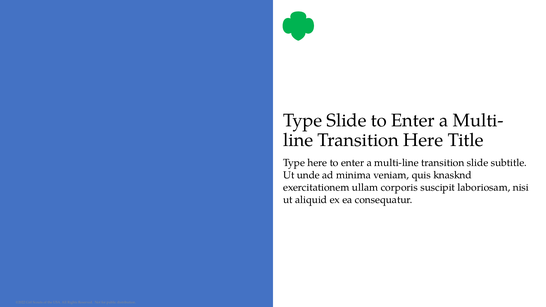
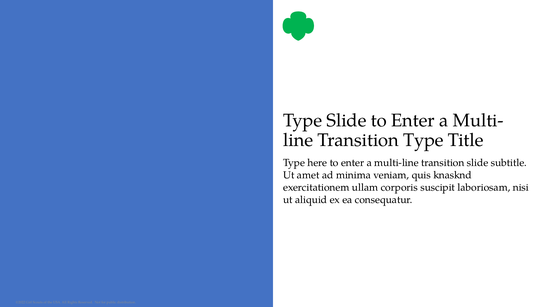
Transition Here: Here -> Type
unde: unde -> amet
